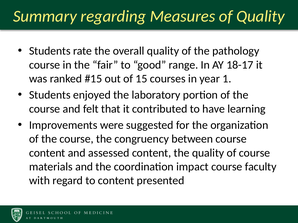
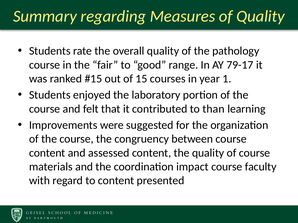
18-17: 18-17 -> 79-17
have: have -> than
